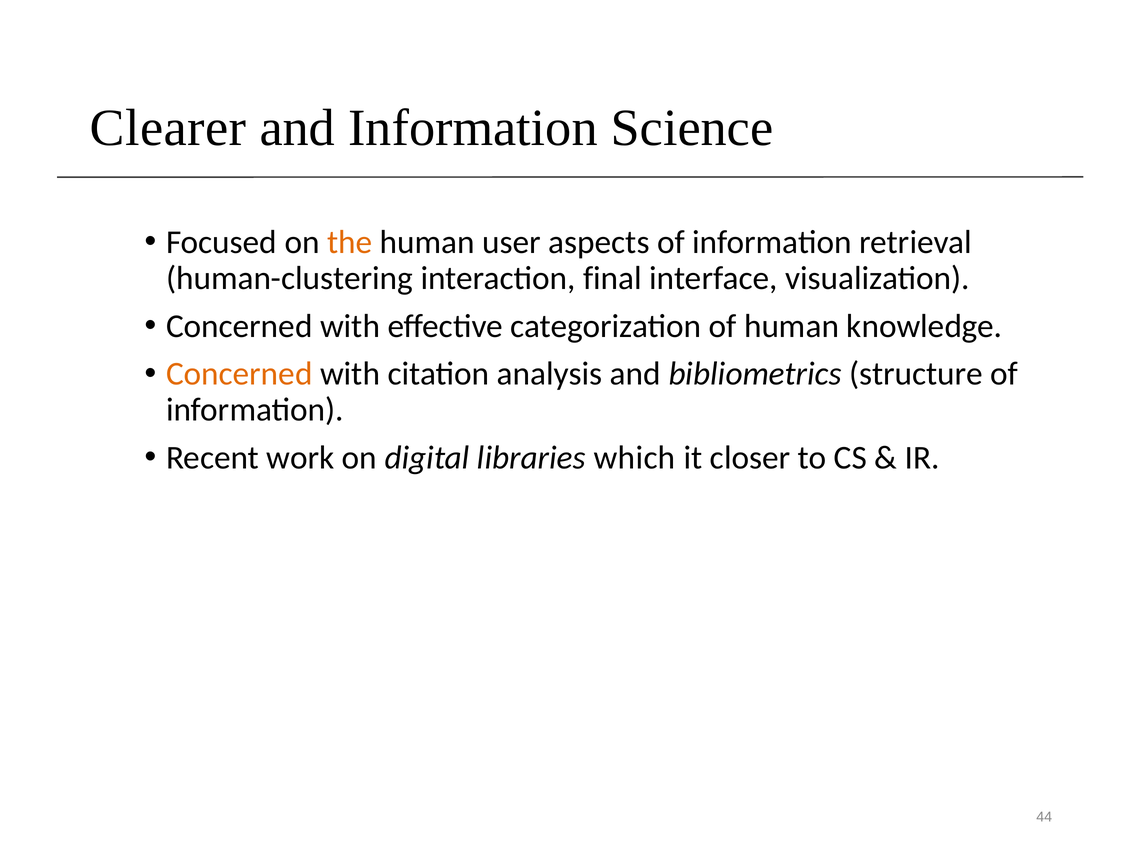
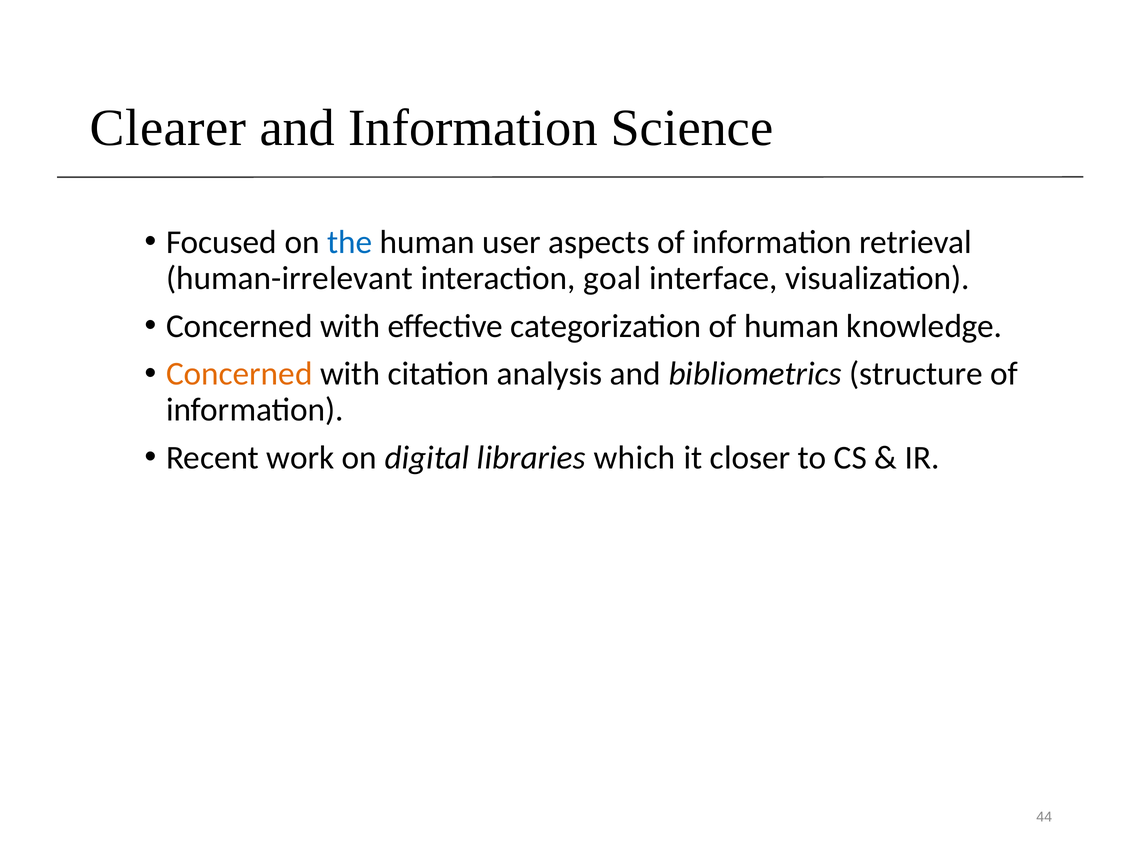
the colour: orange -> blue
human-clustering: human-clustering -> human-irrelevant
final: final -> goal
